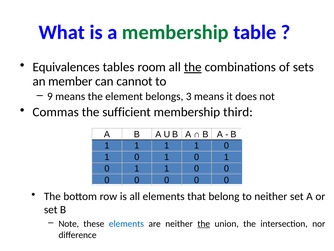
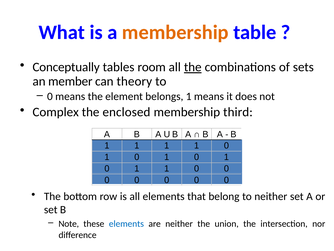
membership at (175, 32) colour: green -> orange
Equivalences: Equivalences -> Conceptually
cannot: cannot -> theory
9 at (50, 96): 9 -> 0
belongs 3: 3 -> 1
Commas: Commas -> Complex
sufficient: sufficient -> enclosed
the at (204, 223) underline: present -> none
